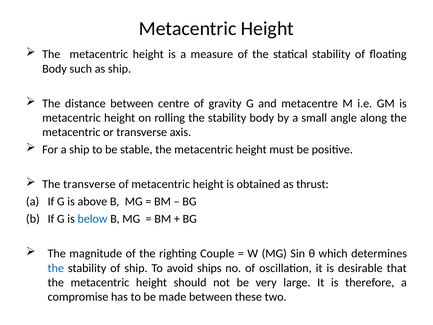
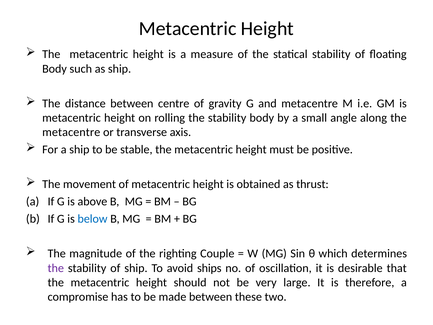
metacentric at (71, 132): metacentric -> metacentre
The transverse: transverse -> movement
the at (56, 268) colour: blue -> purple
